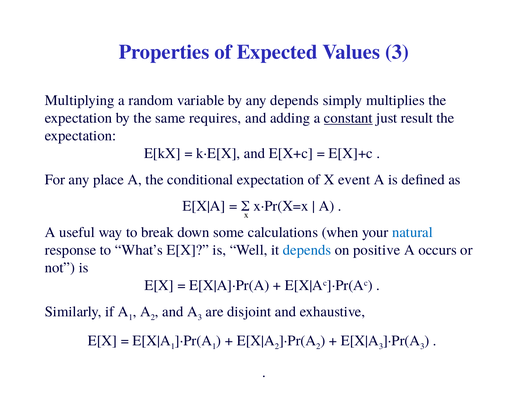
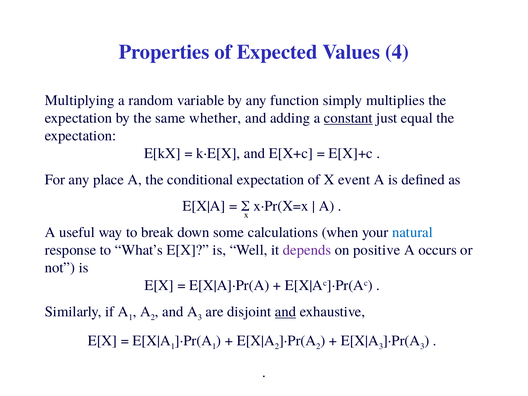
Values 3: 3 -> 4
any depends: depends -> function
requires: requires -> whether
result: result -> equal
depends at (307, 250) colour: blue -> purple
and at (286, 312) underline: none -> present
